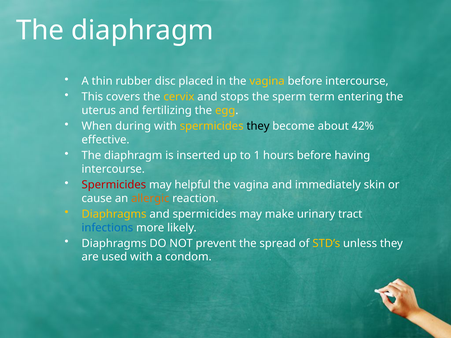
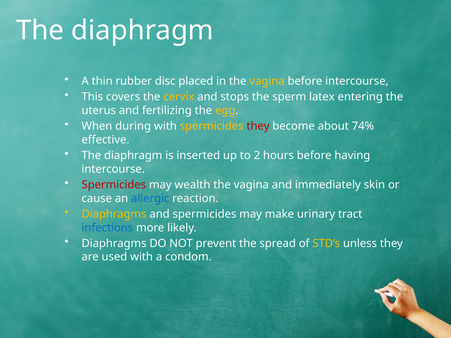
term: term -> latex
they at (258, 126) colour: black -> red
42%: 42% -> 74%
1: 1 -> 2
helpful: helpful -> wealth
allergic colour: orange -> blue
